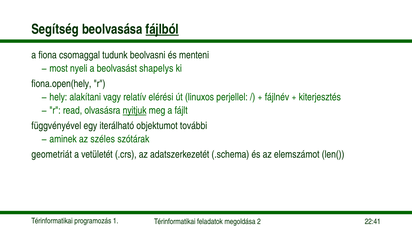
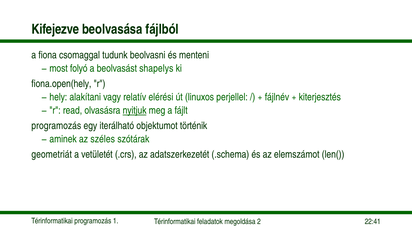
Segítség: Segítség -> Kifejezve
fájlból underline: present -> none
nyeli: nyeli -> folyó
függvényével at (56, 126): függvényével -> programozás
további: további -> történik
